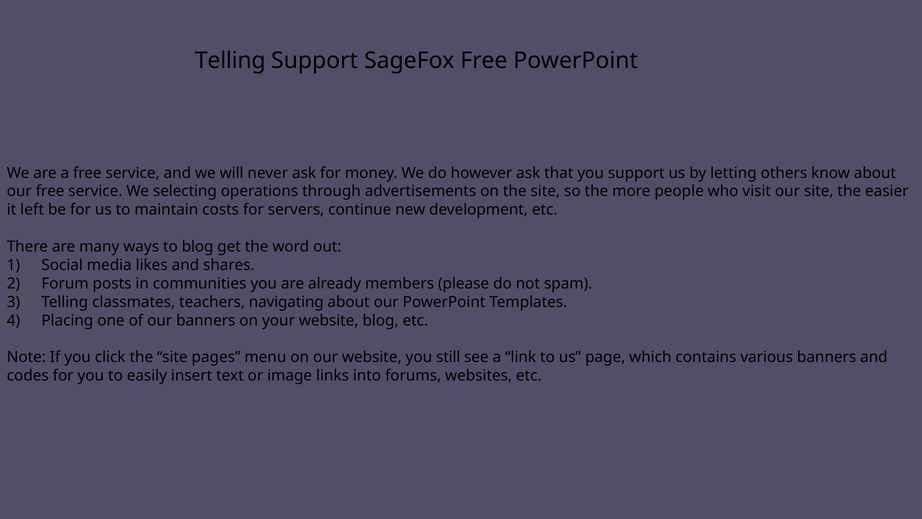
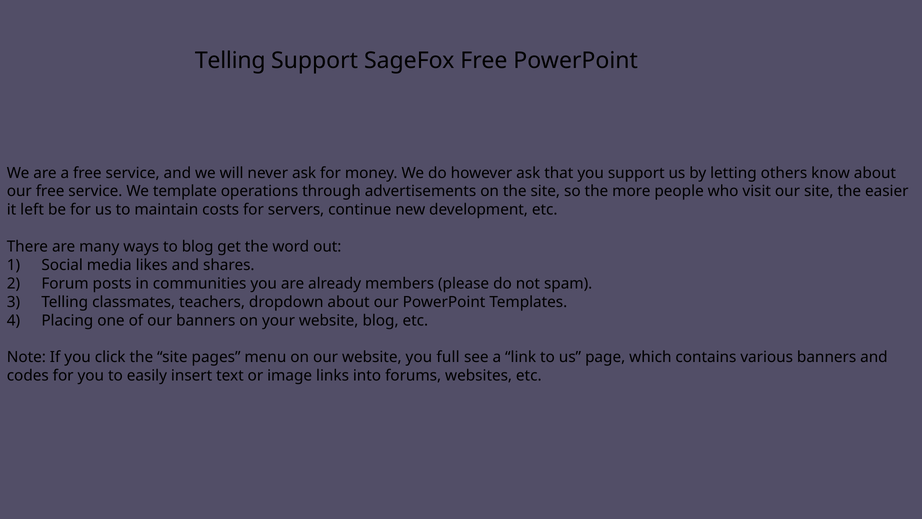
selecting: selecting -> template
navigating: navigating -> dropdown
still: still -> full
